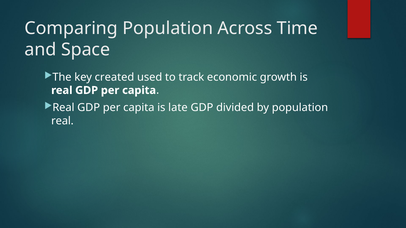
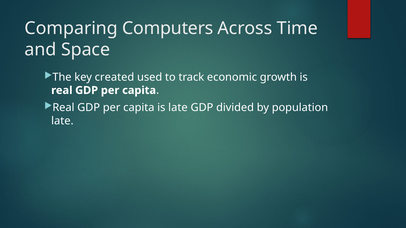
Comparing Population: Population -> Computers
real at (62, 121): real -> late
